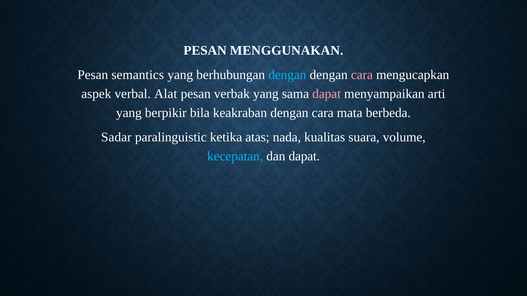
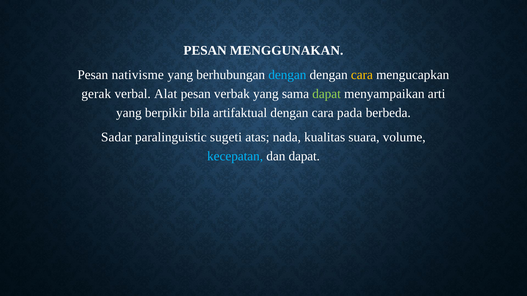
semantics: semantics -> nativisme
cara at (362, 75) colour: pink -> yellow
aspek: aspek -> gerak
dapat at (327, 94) colour: pink -> light green
keakraban: keakraban -> artifaktual
mata: mata -> pada
ketika: ketika -> sugeti
